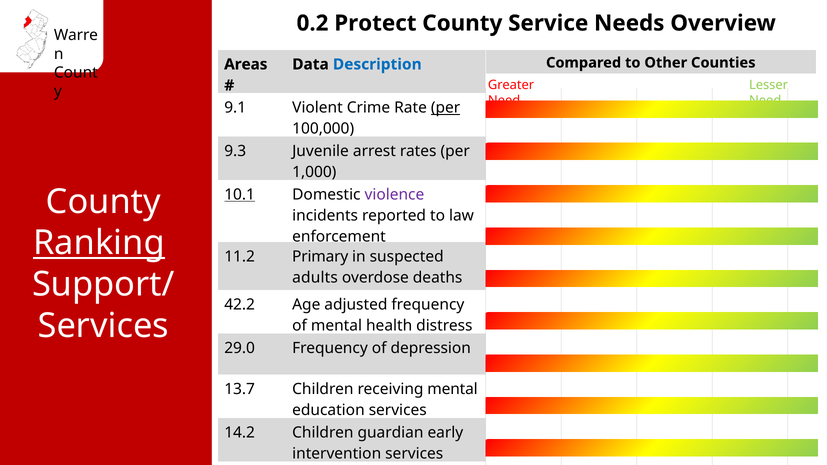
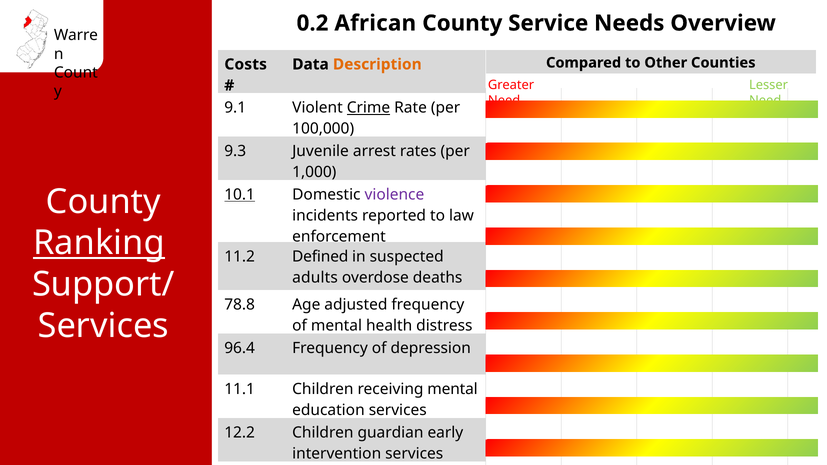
Protect: Protect -> African
Areas: Areas -> Costs
Description colour: blue -> orange
Crime underline: none -> present
per at (446, 108) underline: present -> none
Primary: Primary -> Defined
42.2: 42.2 -> 78.8
29.0: 29.0 -> 96.4
13.7: 13.7 -> 11.1
14.2: 14.2 -> 12.2
